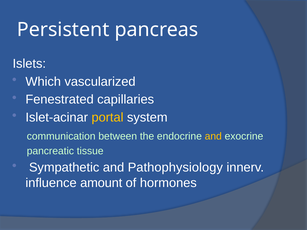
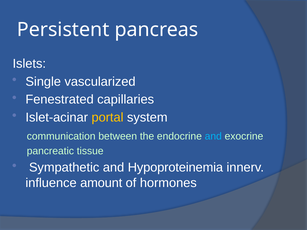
Which: Which -> Single
and at (213, 136) colour: yellow -> light blue
Pathophysiology: Pathophysiology -> Hypoproteinemia
